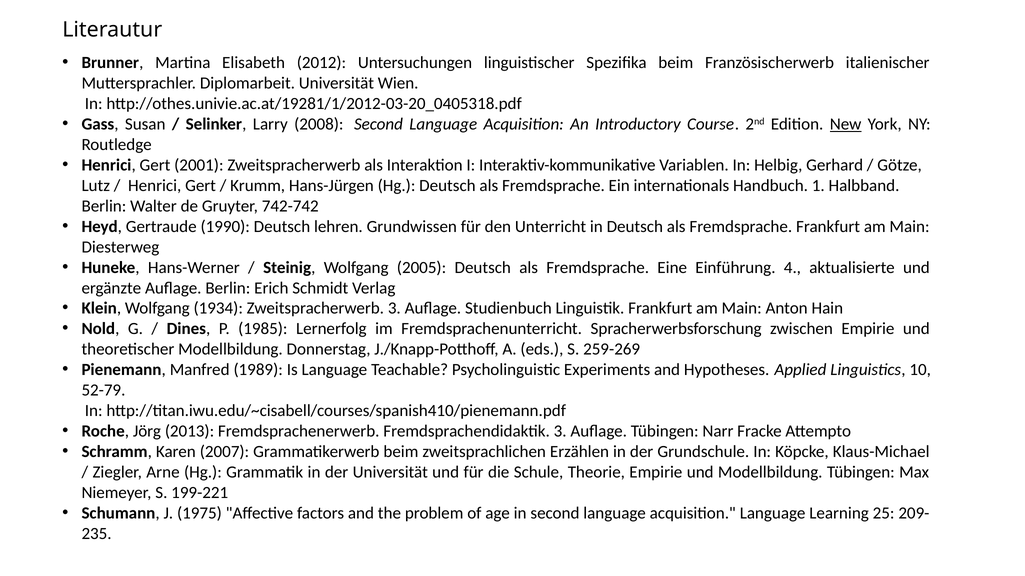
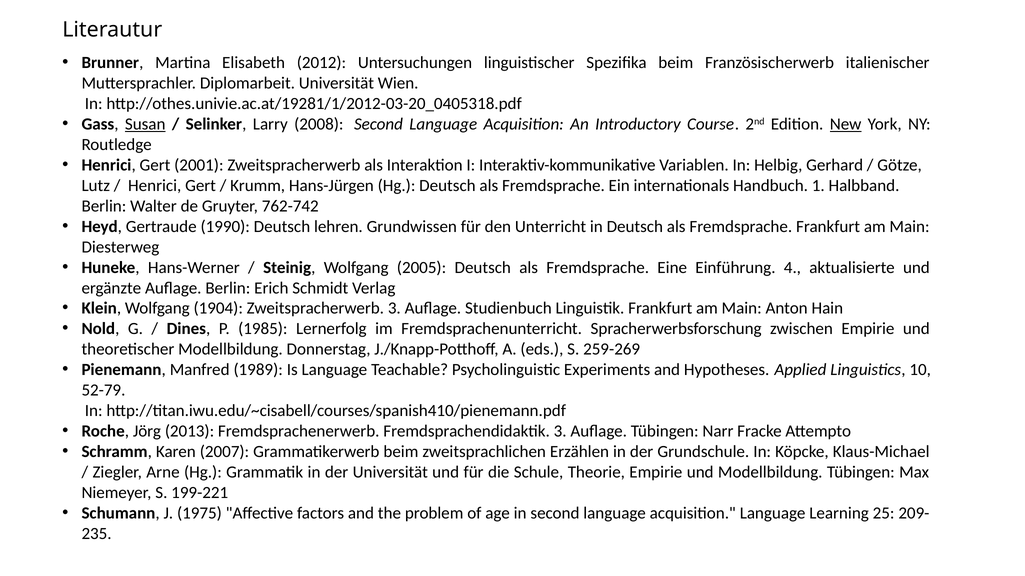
Susan underline: none -> present
742-742: 742-742 -> 762-742
1934: 1934 -> 1904
